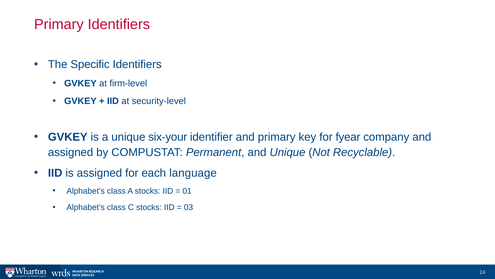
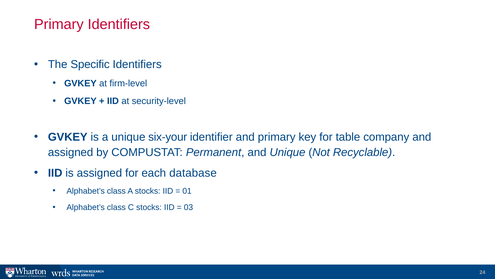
fyear: fyear -> table
language: language -> database
